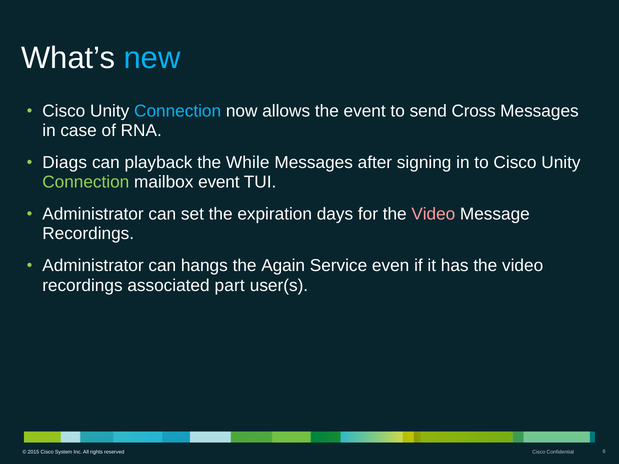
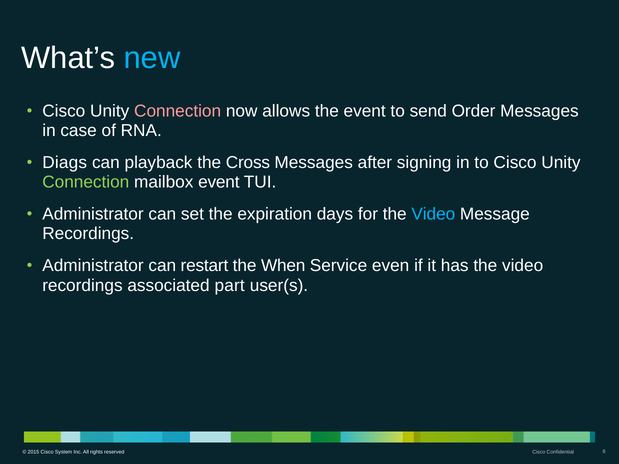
Connection at (178, 111) colour: light blue -> pink
Cross: Cross -> Order
While: While -> Cross
Video at (433, 214) colour: pink -> light blue
hangs: hangs -> restart
Again: Again -> When
